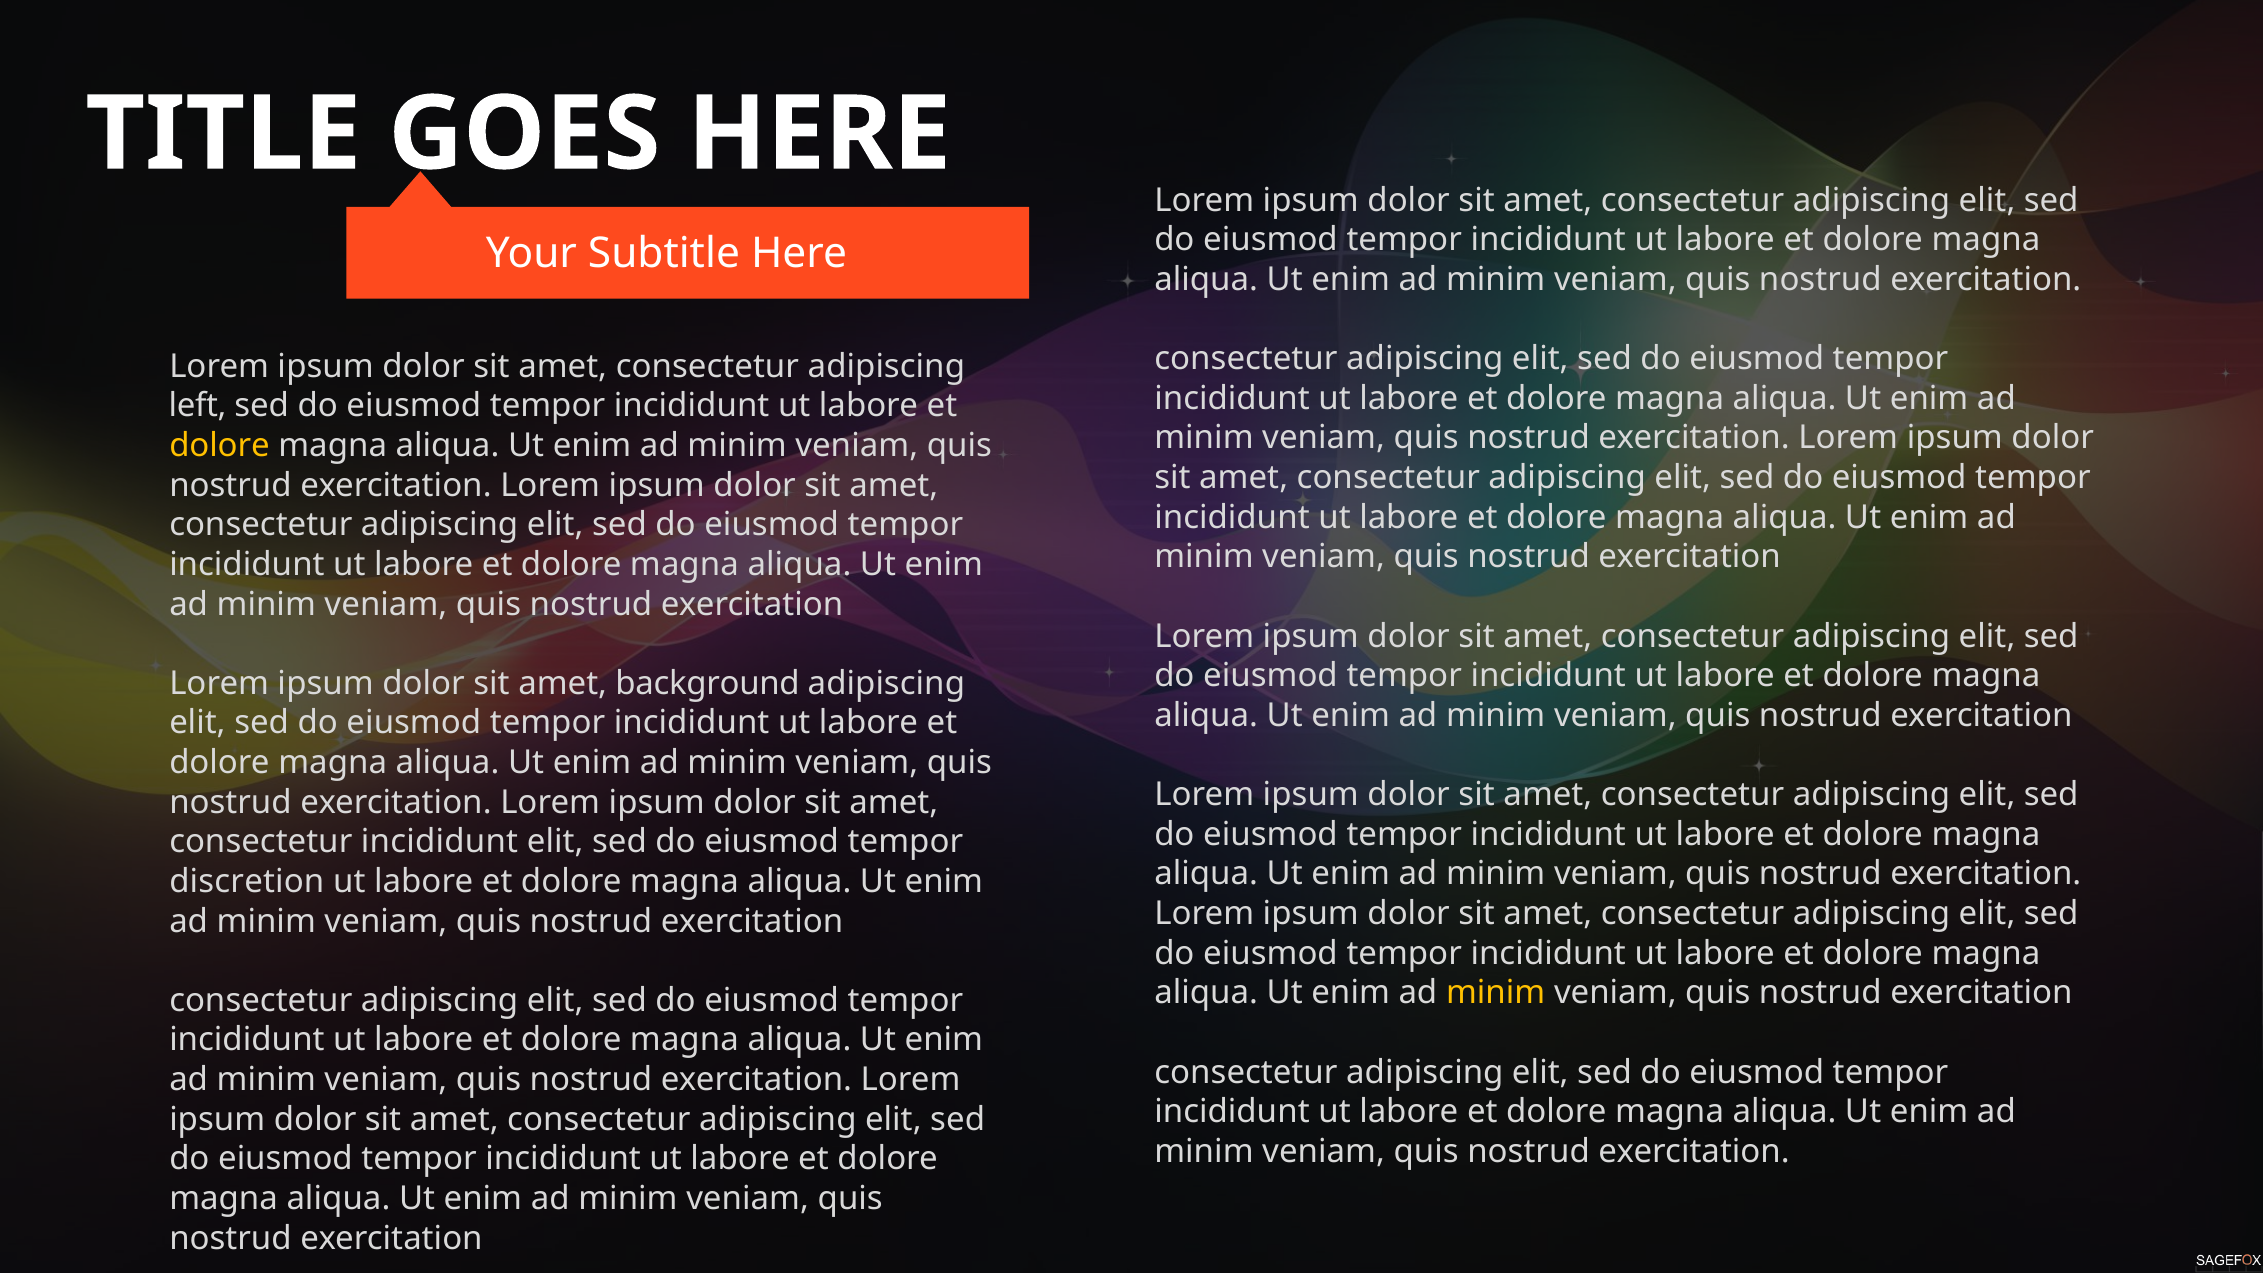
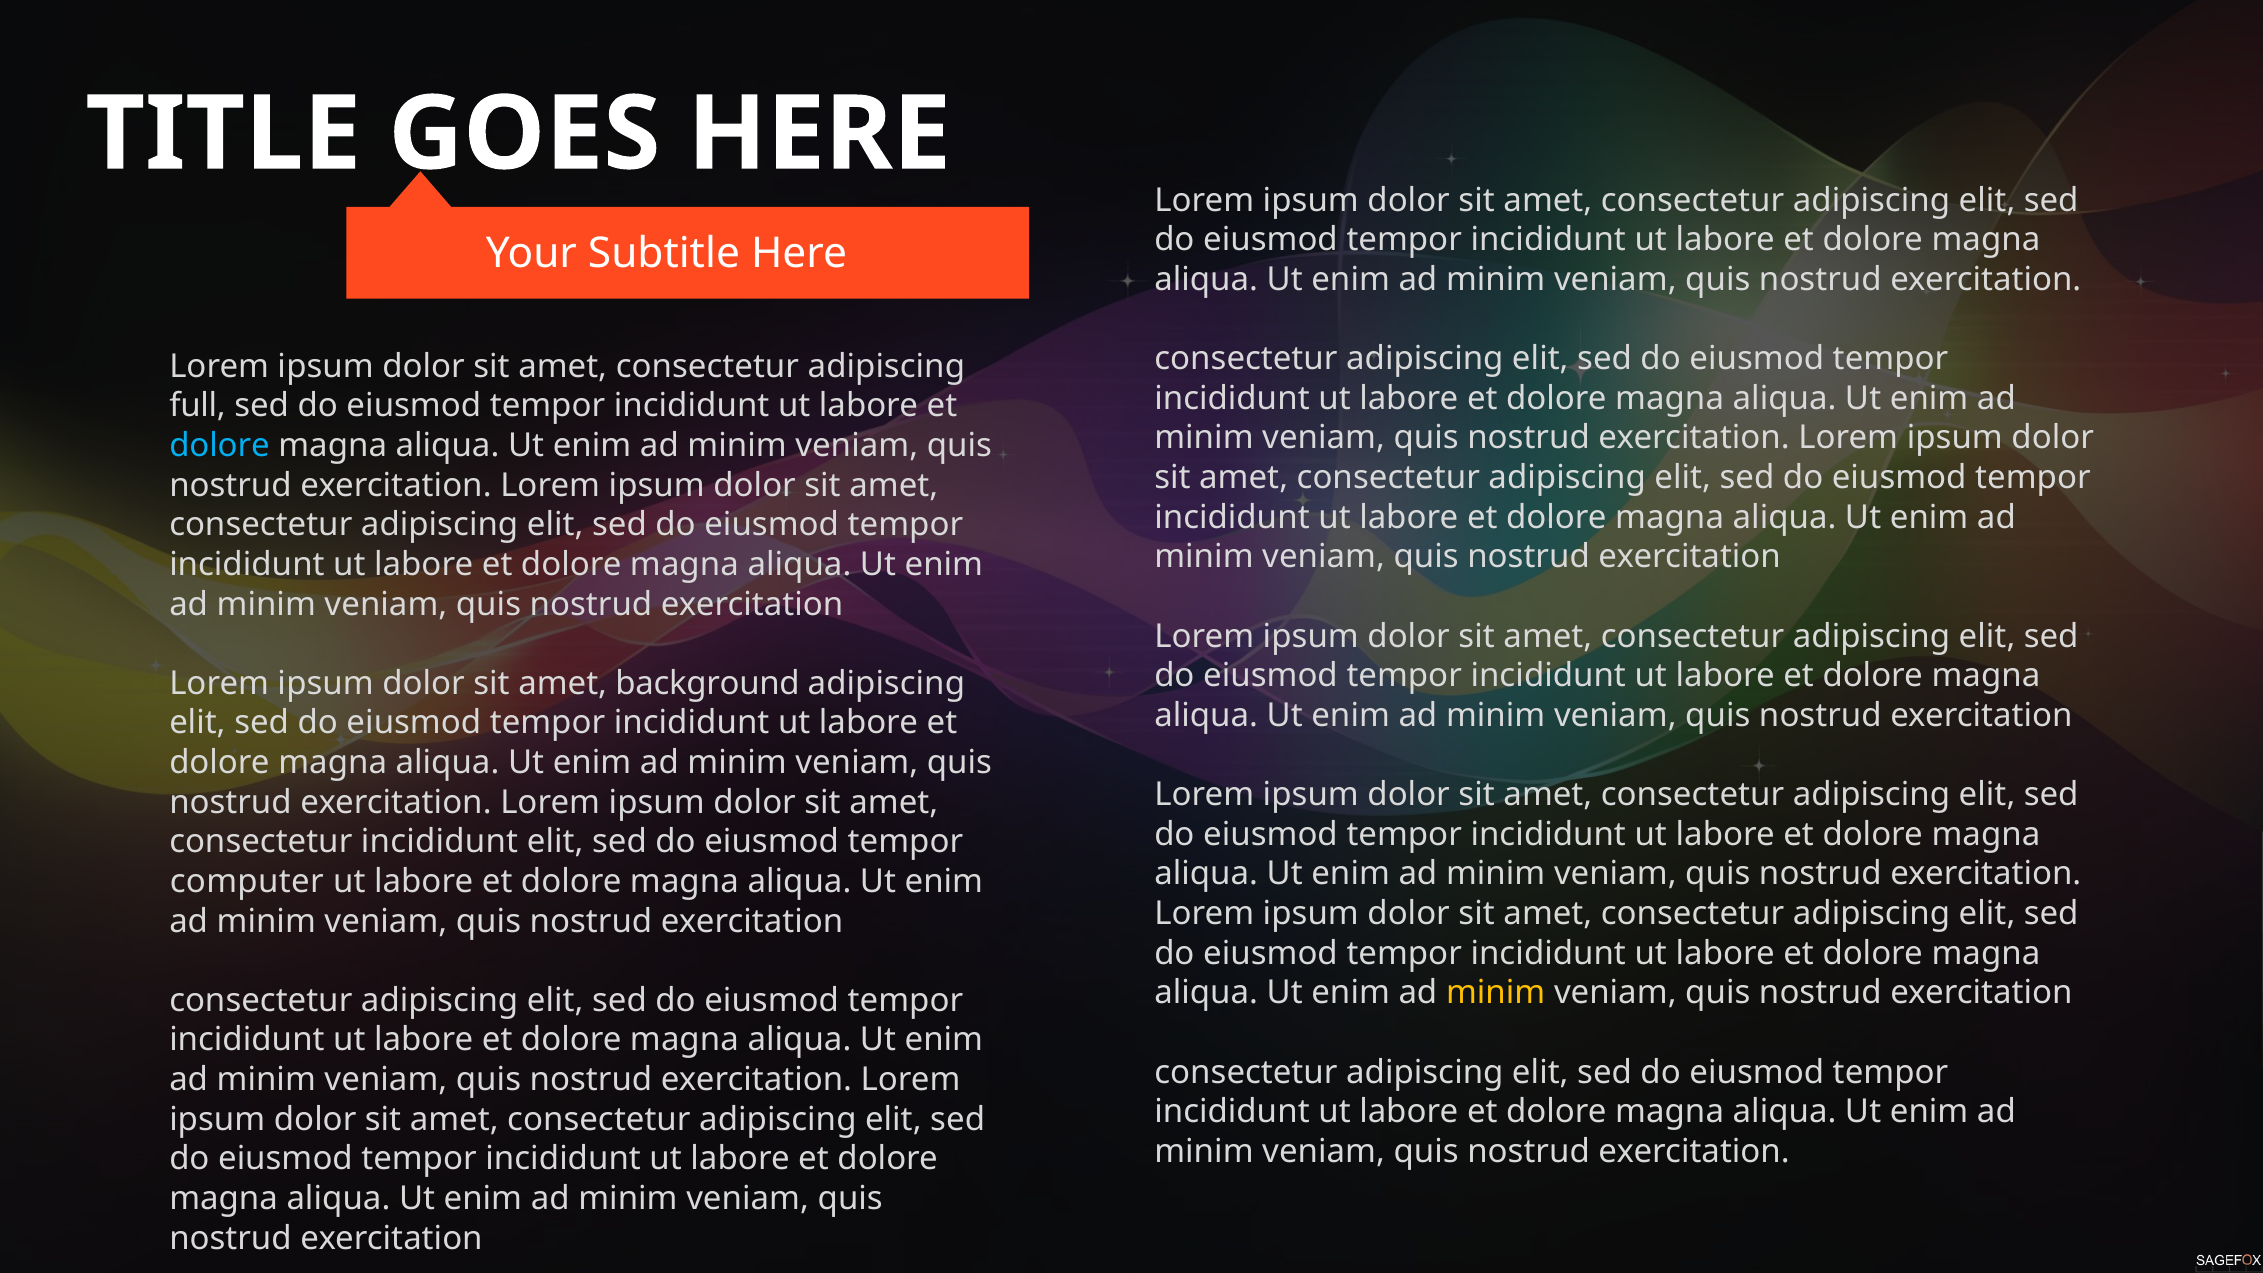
left: left -> full
dolore at (219, 446) colour: yellow -> light blue
discretion: discretion -> computer
